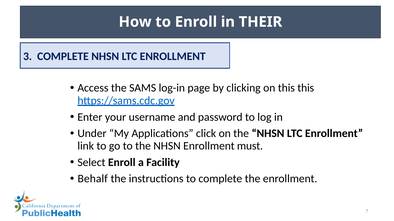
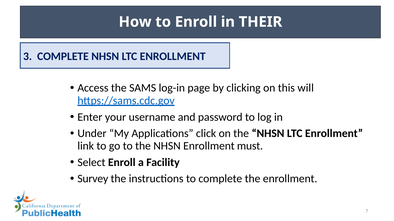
this this: this -> will
Behalf: Behalf -> Survey
